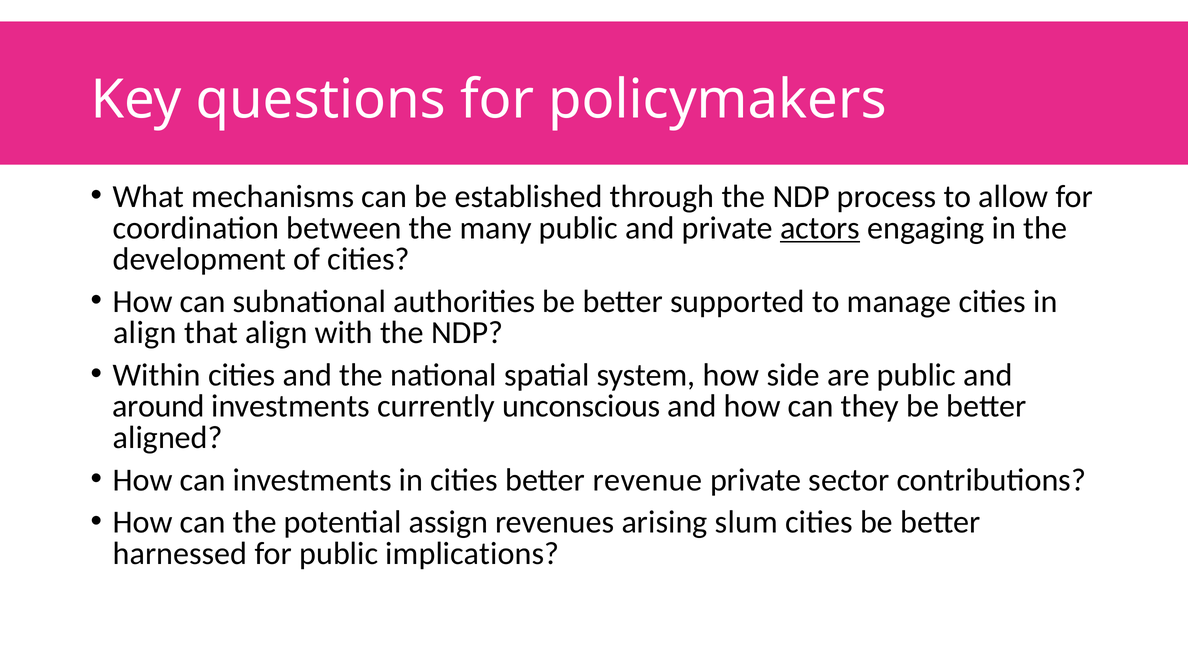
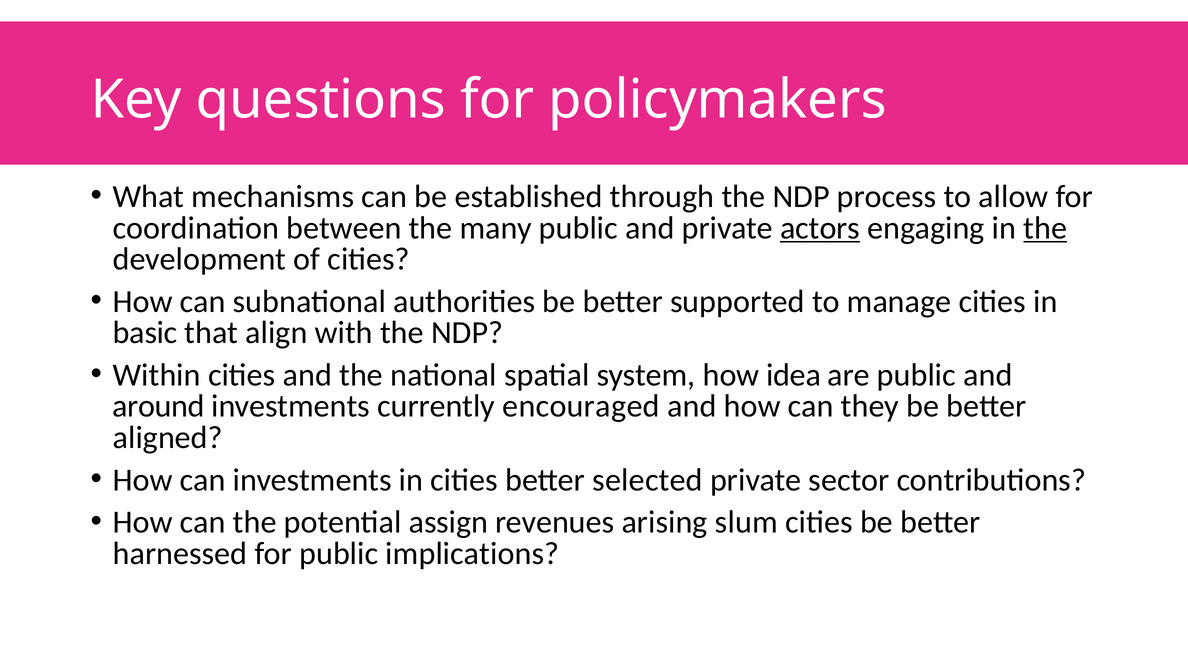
the at (1045, 228) underline: none -> present
align at (145, 333): align -> basic
side: side -> idea
unconscious: unconscious -> encouraged
revenue: revenue -> selected
